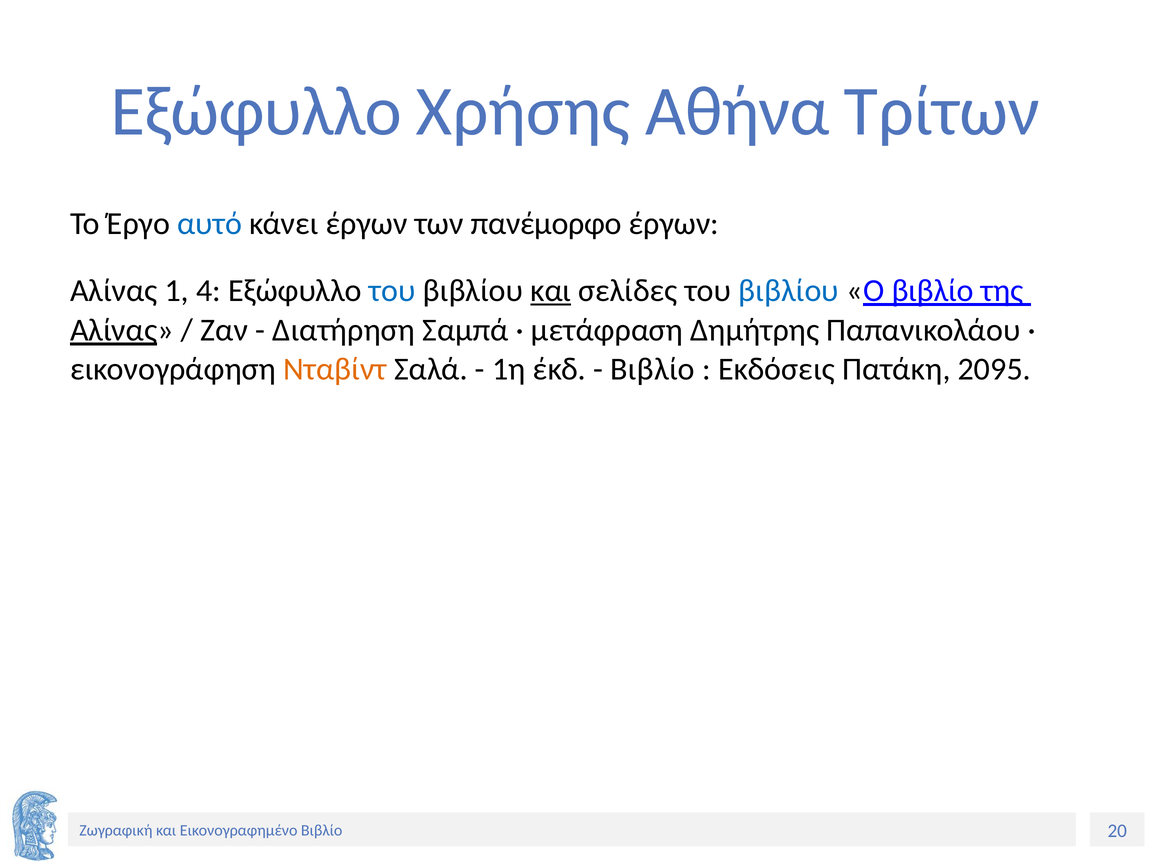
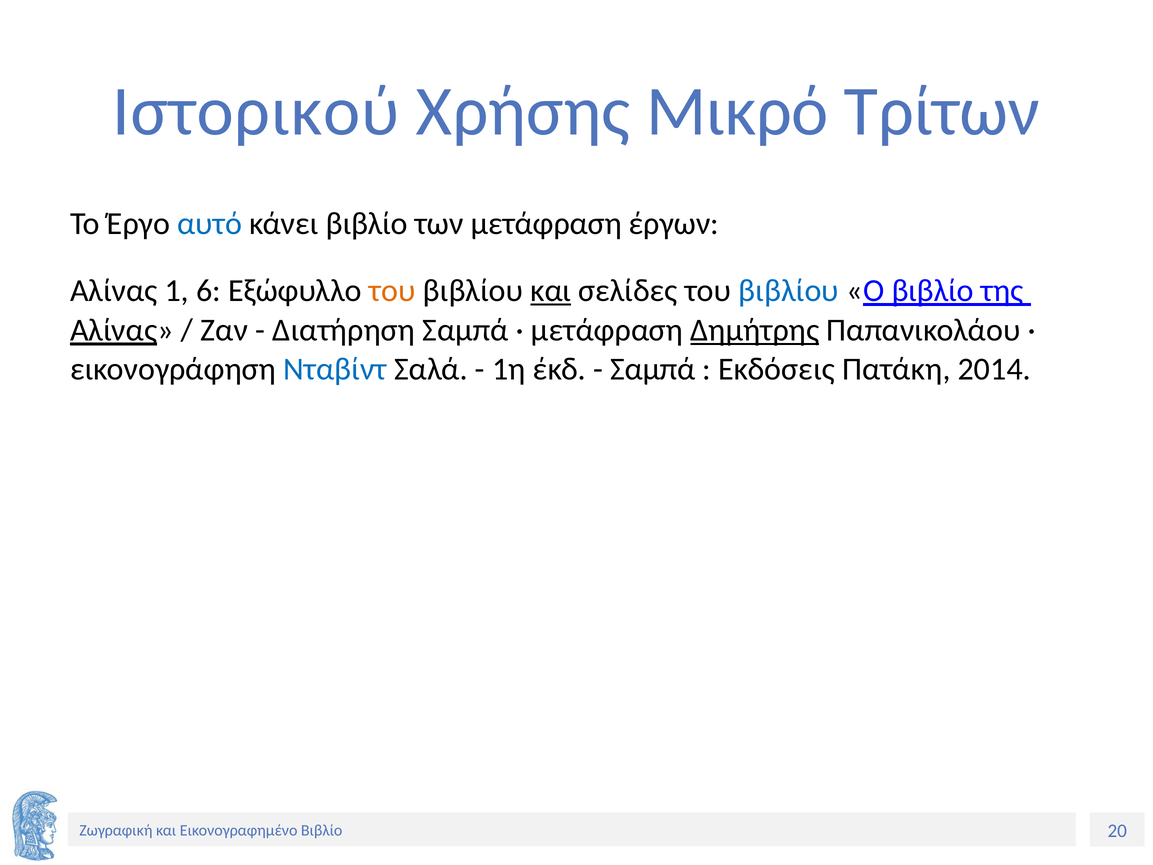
Εξώφυλλο at (256, 112): Εξώφυλλο -> Ιστορικού
Αθήνα: Αθήνα -> Μικρό
κάνει έργων: έργων -> βιβλίο
των πανέμορφο: πανέμορφο -> μετάφραση
4: 4 -> 6
του at (392, 291) colour: blue -> orange
Δημήτρης underline: none -> present
Νταβίντ colour: orange -> blue
Βιβλίο at (653, 369): Βιβλίο -> Σαμπά
2095: 2095 -> 2014
